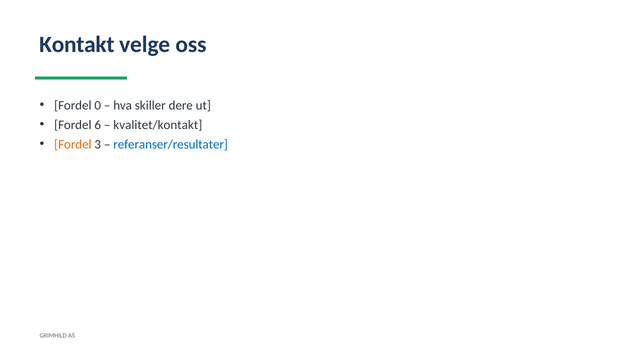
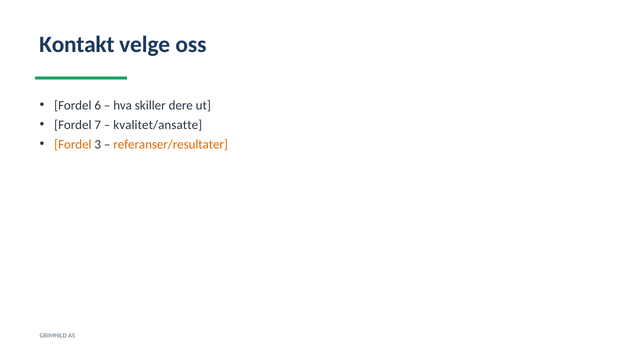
0: 0 -> 6
6: 6 -> 7
kvalitet/kontakt: kvalitet/kontakt -> kvalitet/ansatte
referanser/resultater colour: blue -> orange
